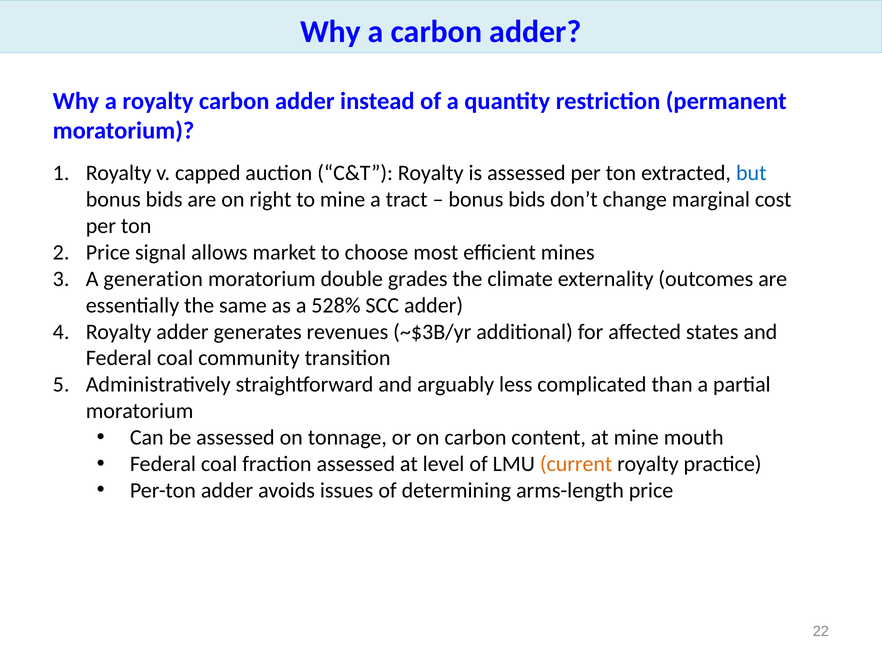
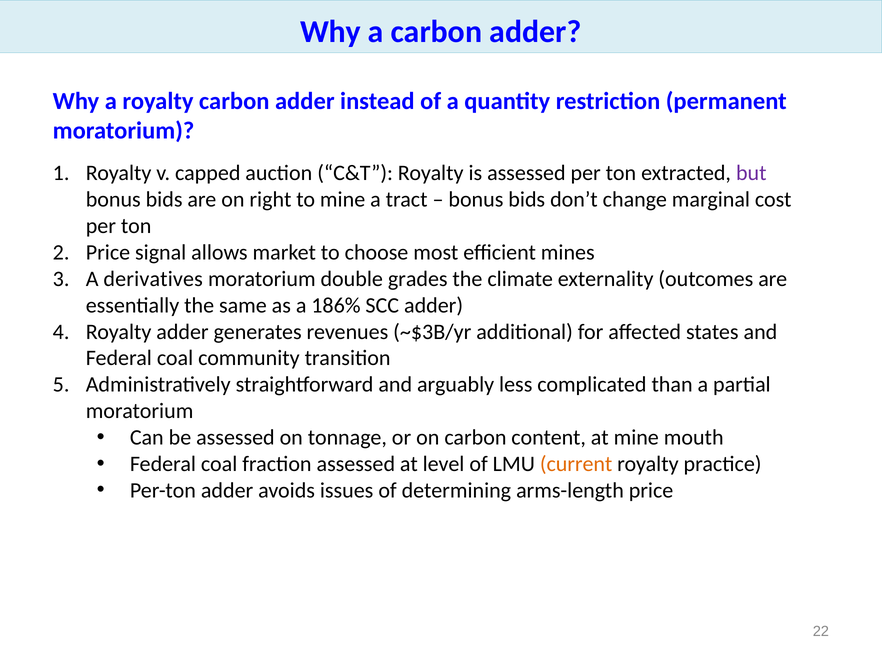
but colour: blue -> purple
generation: generation -> derivatives
528%: 528% -> 186%
